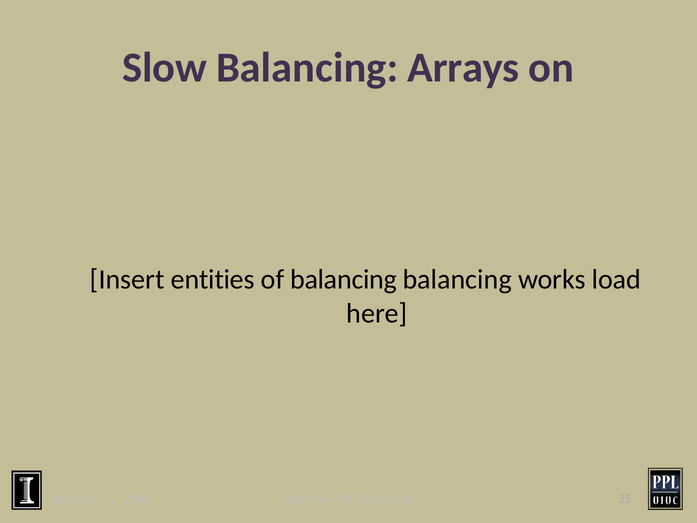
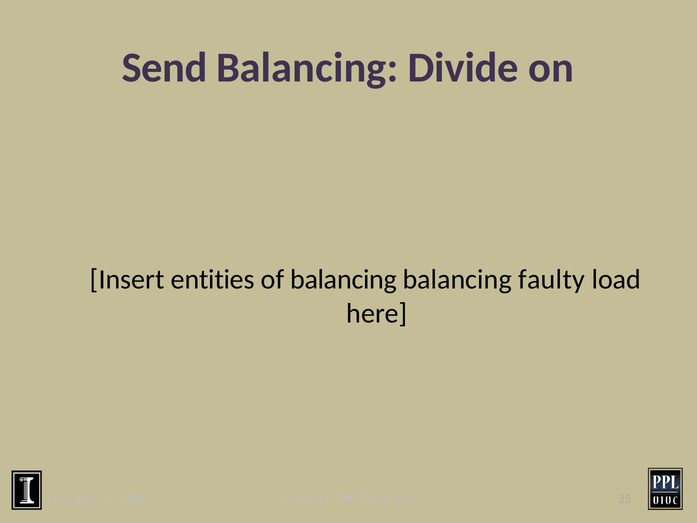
Slow: Slow -> Send
Arrays: Arrays -> Divide
works: works -> faulty
